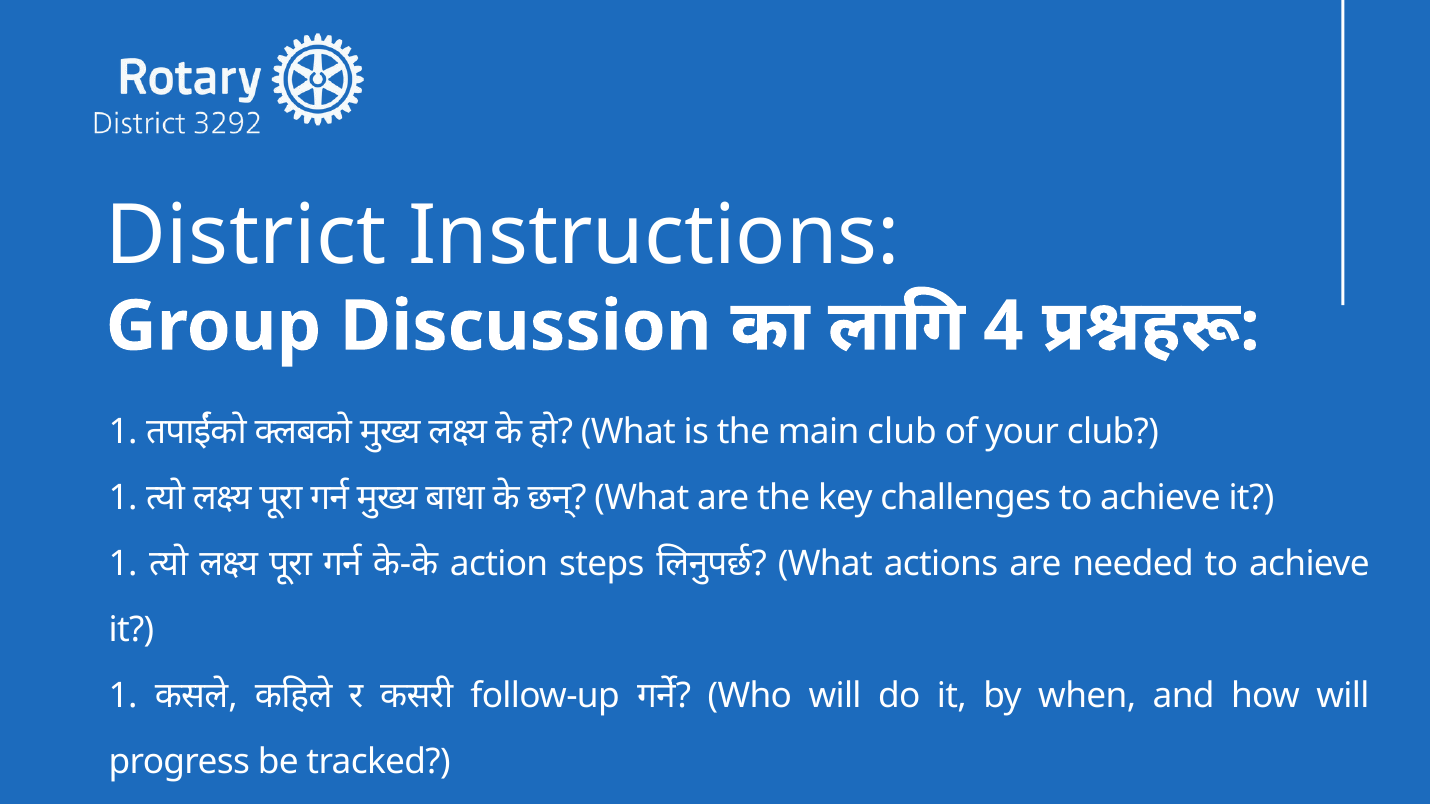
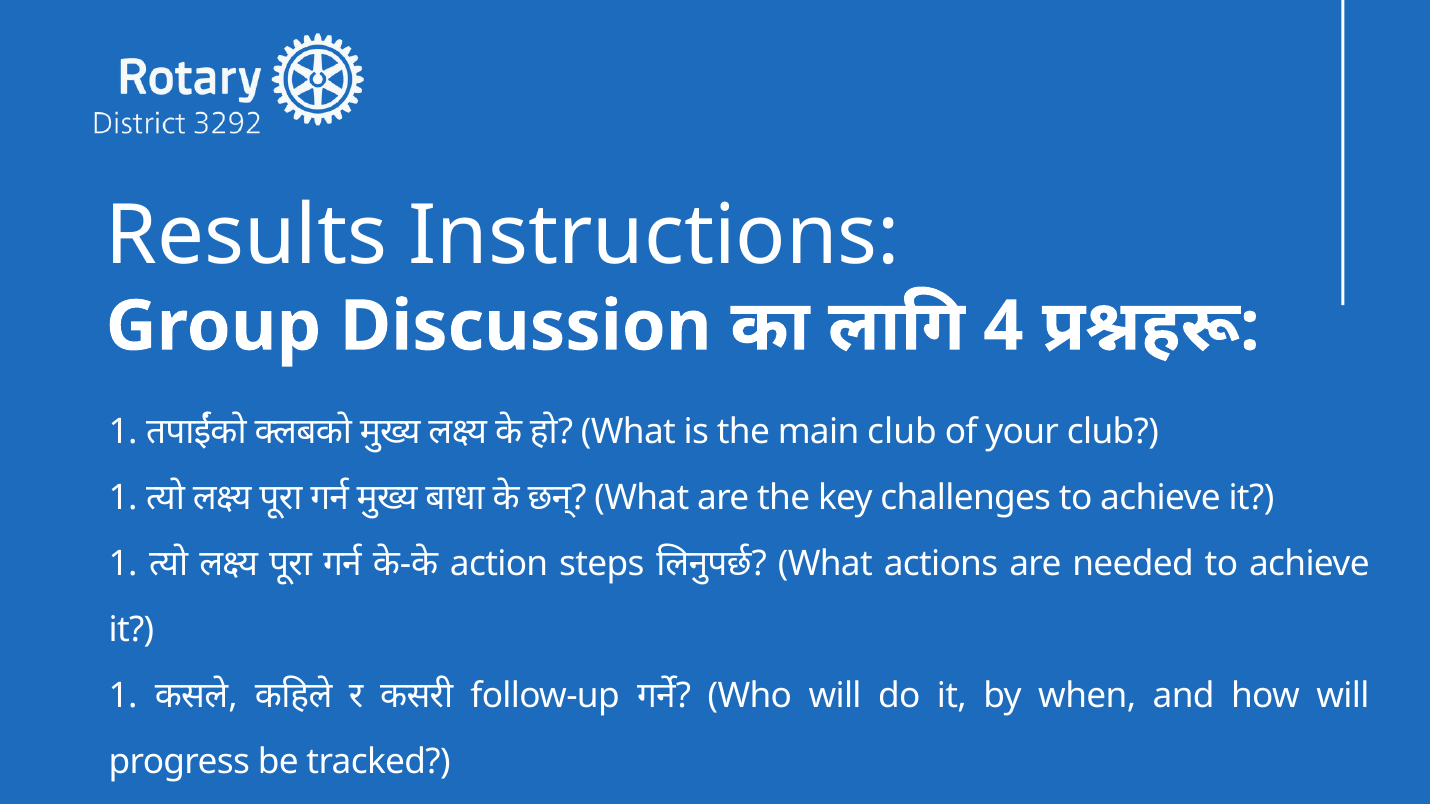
District: District -> Results
